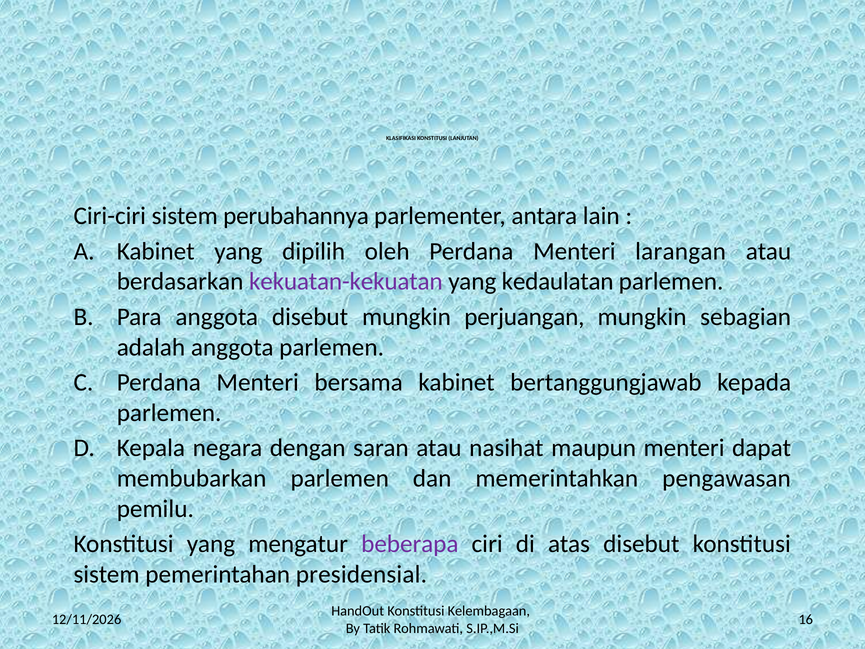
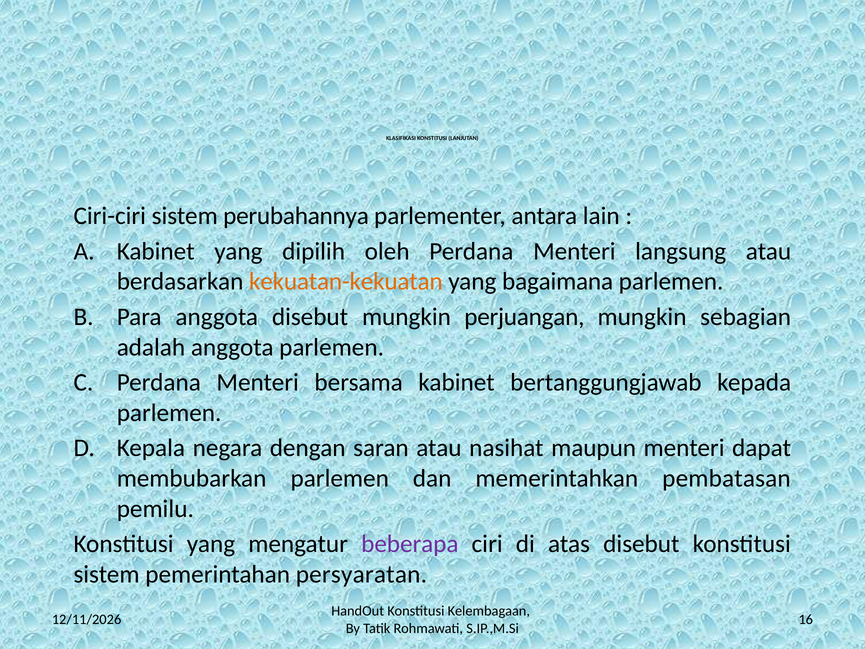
larangan: larangan -> langsung
kekuatan-kekuatan colour: purple -> orange
kedaulatan: kedaulatan -> bagaimana
pengawasan: pengawasan -> pembatasan
presidensial: presidensial -> persyaratan
